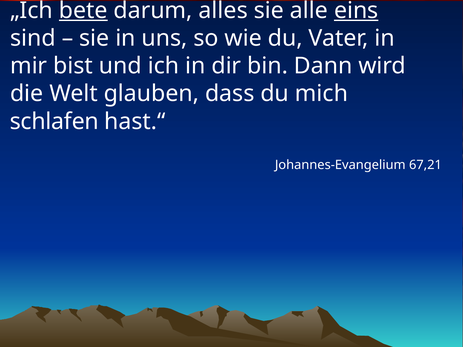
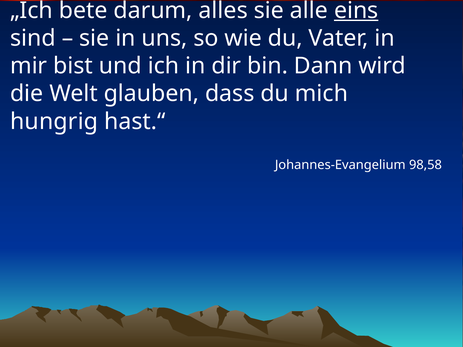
bete underline: present -> none
schlafen: schlafen -> hungrig
67,21: 67,21 -> 98,58
